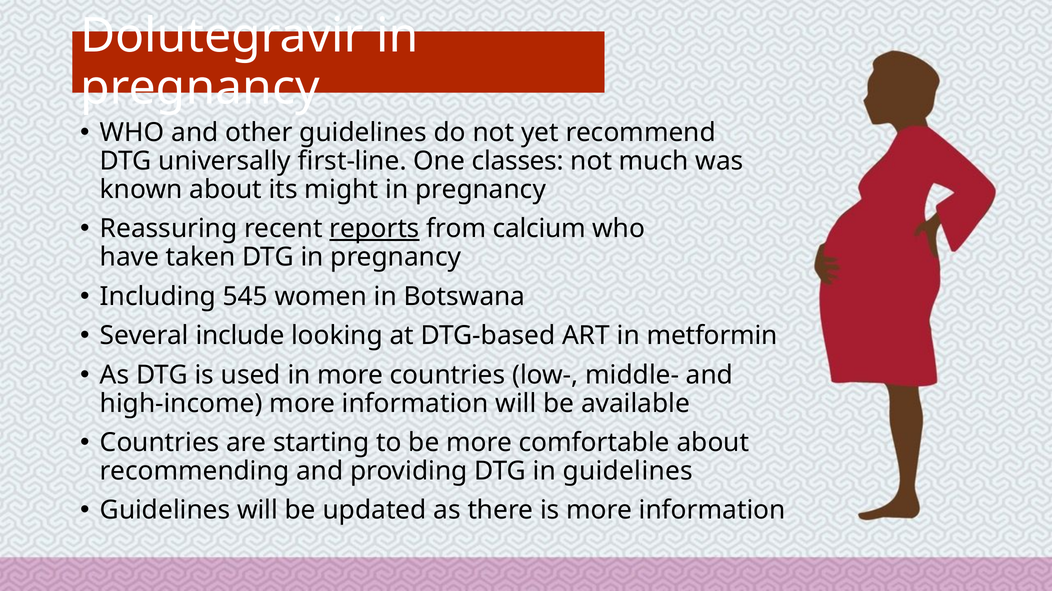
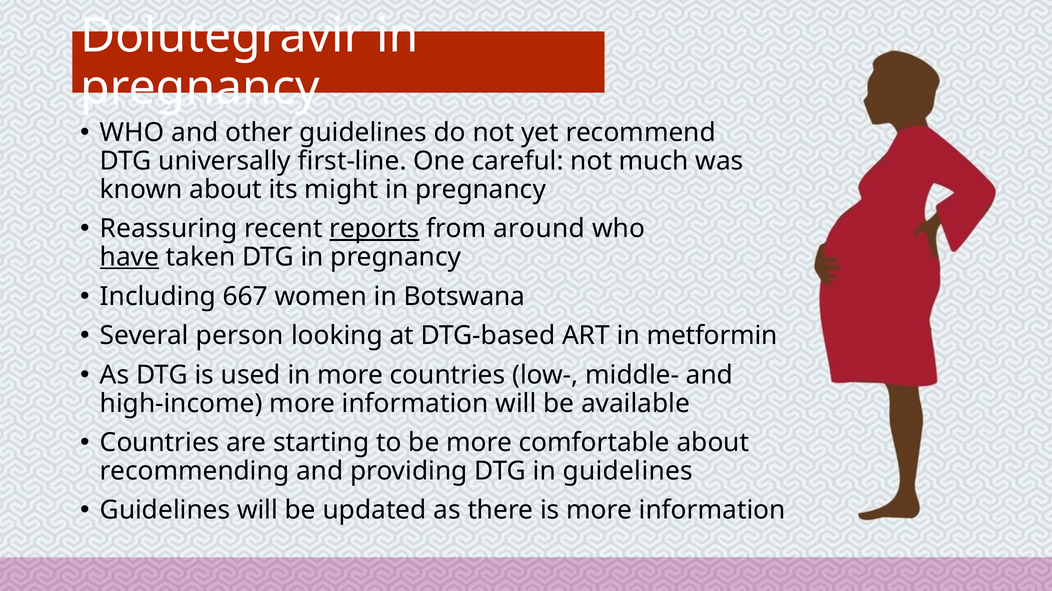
classes: classes -> careful
calcium: calcium -> around
have underline: none -> present
545: 545 -> 667
include: include -> person
